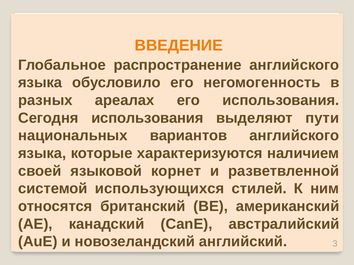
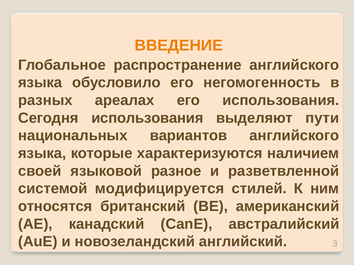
корнет: корнет -> разное
использующихся: использующихся -> модифицируется
